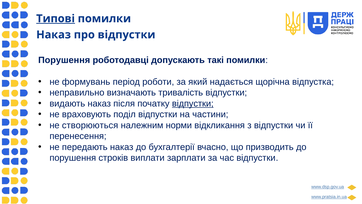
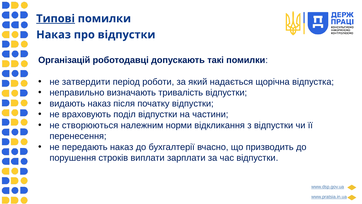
Порушення at (64, 60): Порушення -> Організацій
формувань: формувань -> затвердити
відпустки at (193, 103) underline: present -> none
